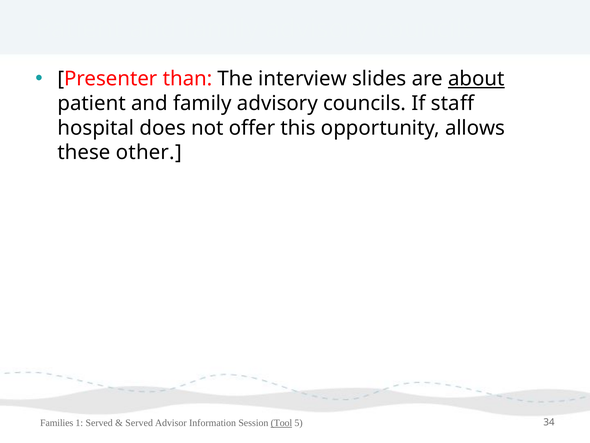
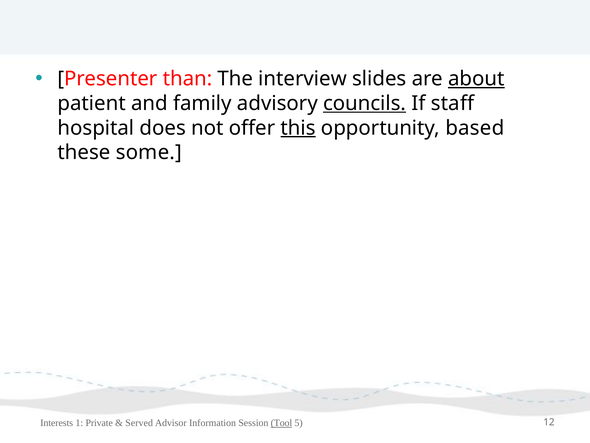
councils at (365, 103) underline: none -> present
this underline: none -> present
allows: allows -> based
other: other -> some
Families: Families -> Interests
1 Served: Served -> Private
34: 34 -> 12
